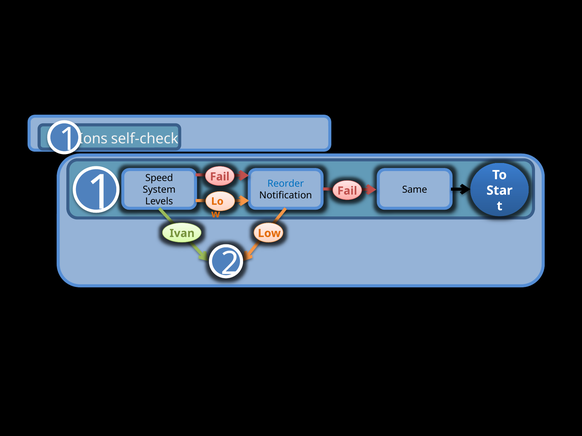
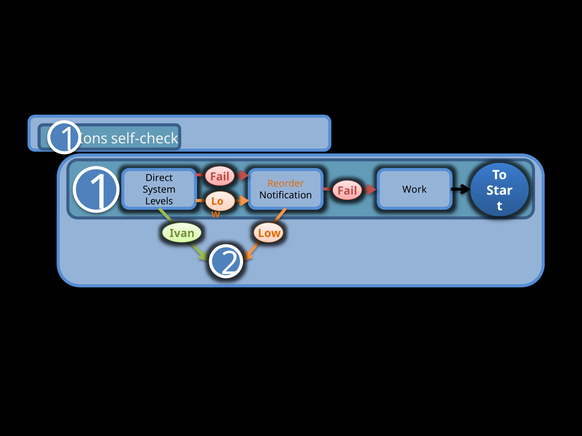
Speed: Speed -> Direct
Reorder colour: blue -> orange
Same: Same -> Work
